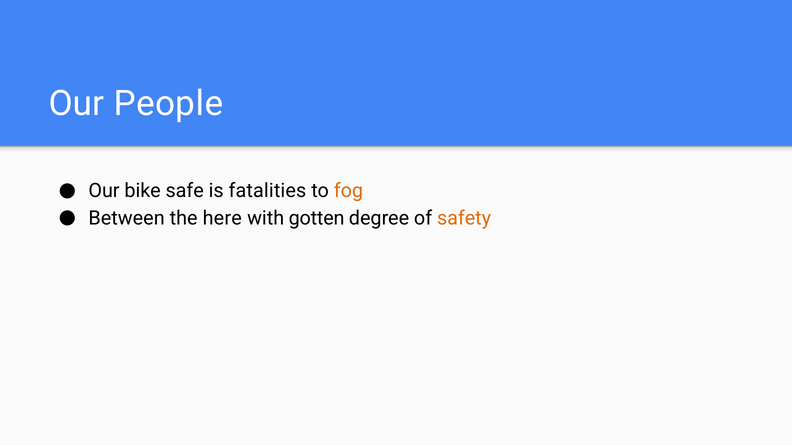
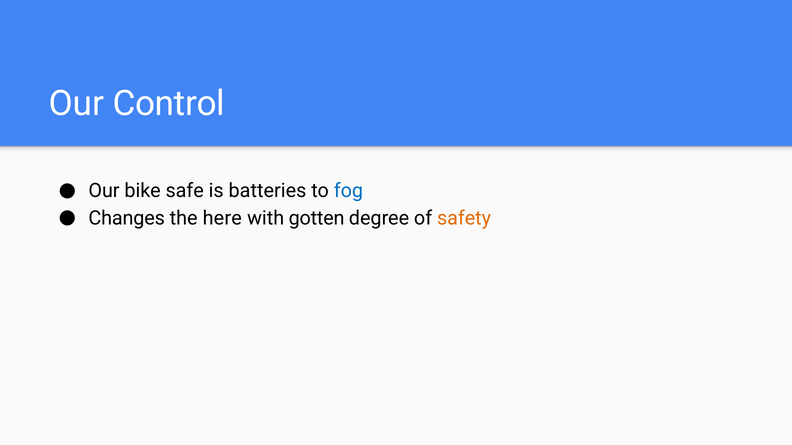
People: People -> Control
fatalities: fatalities -> batteries
fog colour: orange -> blue
Between: Between -> Changes
